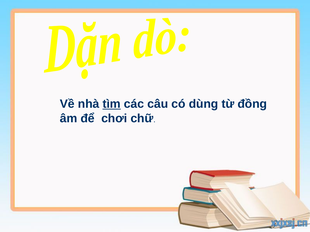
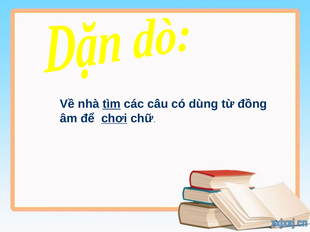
chơi underline: none -> present
